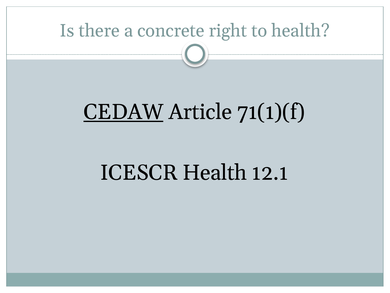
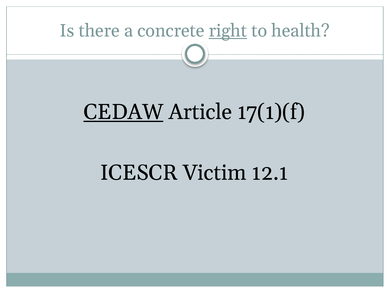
right underline: none -> present
71(1)(f: 71(1)(f -> 17(1)(f
ICESCR Health: Health -> Victim
